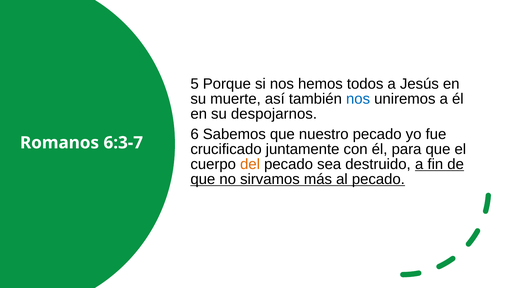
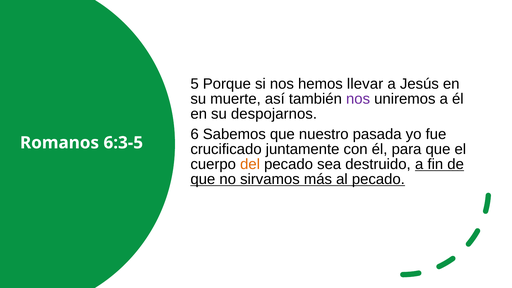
todos: todos -> llevar
nos at (358, 99) colour: blue -> purple
nuestro pecado: pecado -> pasada
6:3-7: 6:3-7 -> 6:3-5
